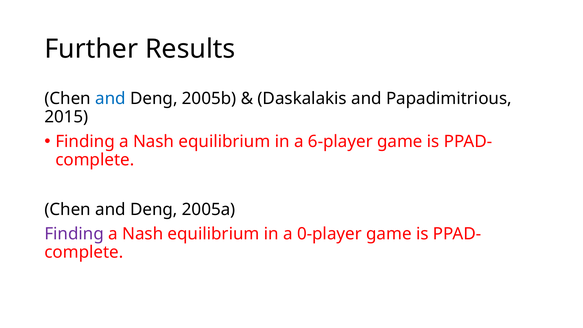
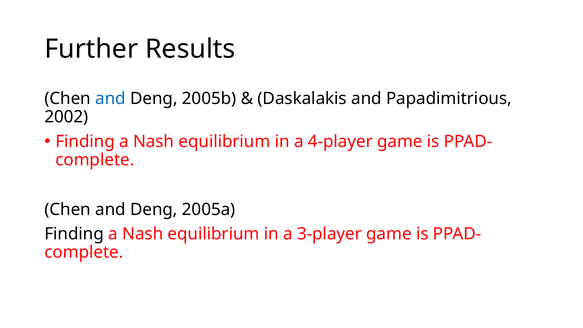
2015: 2015 -> 2002
6-player: 6-player -> 4-player
Finding at (74, 234) colour: purple -> black
0-player: 0-player -> 3-player
